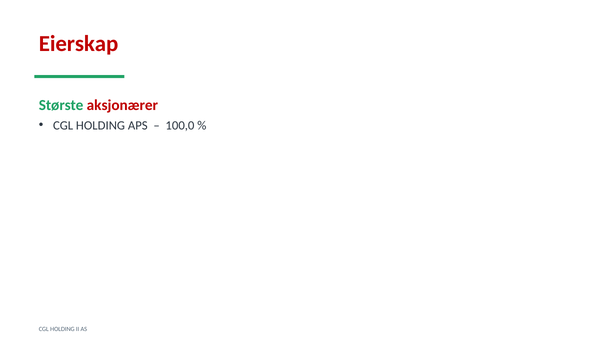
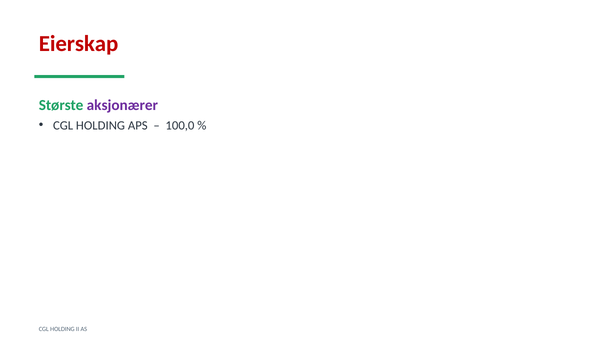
aksjonærer colour: red -> purple
